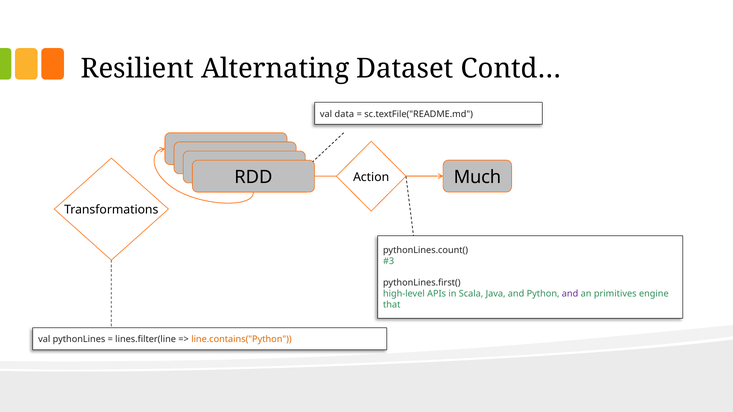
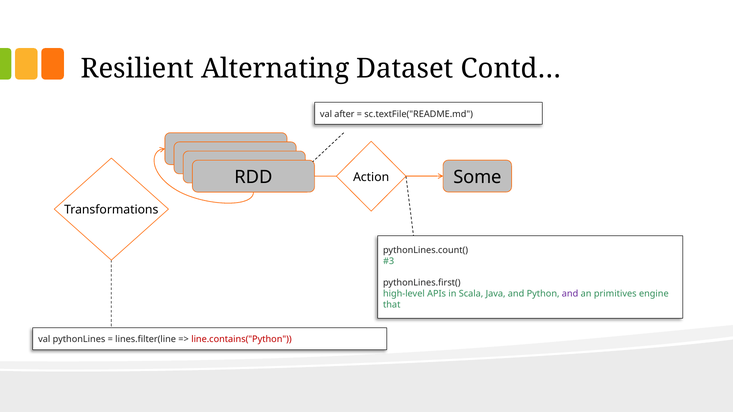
data: data -> after
Much: Much -> Some
line.contains("Python colour: orange -> red
